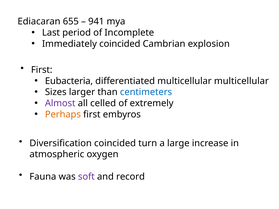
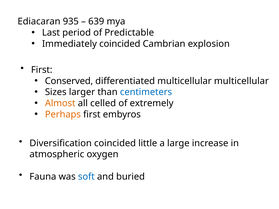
655: 655 -> 935
941: 941 -> 639
Incomplete: Incomplete -> Predictable
Eubacteria: Eubacteria -> Conserved
Almost colour: purple -> orange
turn: turn -> little
soft colour: purple -> blue
record: record -> buried
